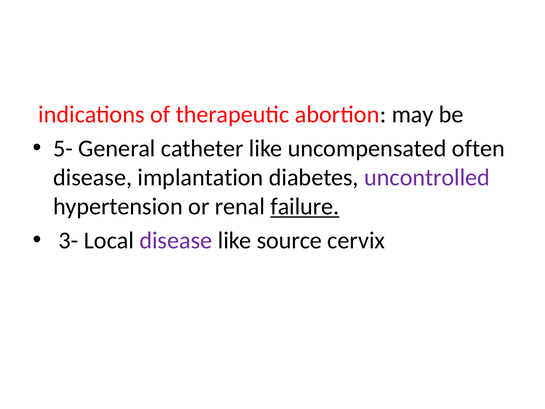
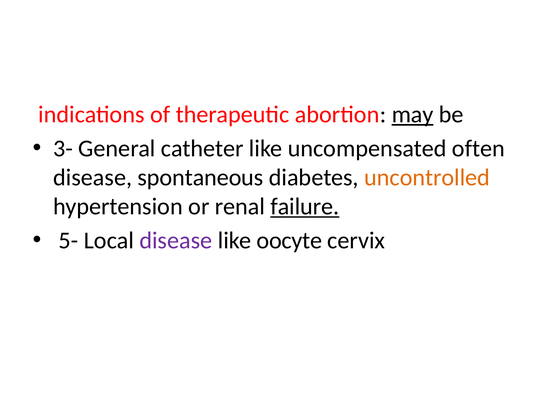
may underline: none -> present
5-: 5- -> 3-
implantation: implantation -> spontaneous
uncontrolled colour: purple -> orange
3-: 3- -> 5-
source: source -> oocyte
